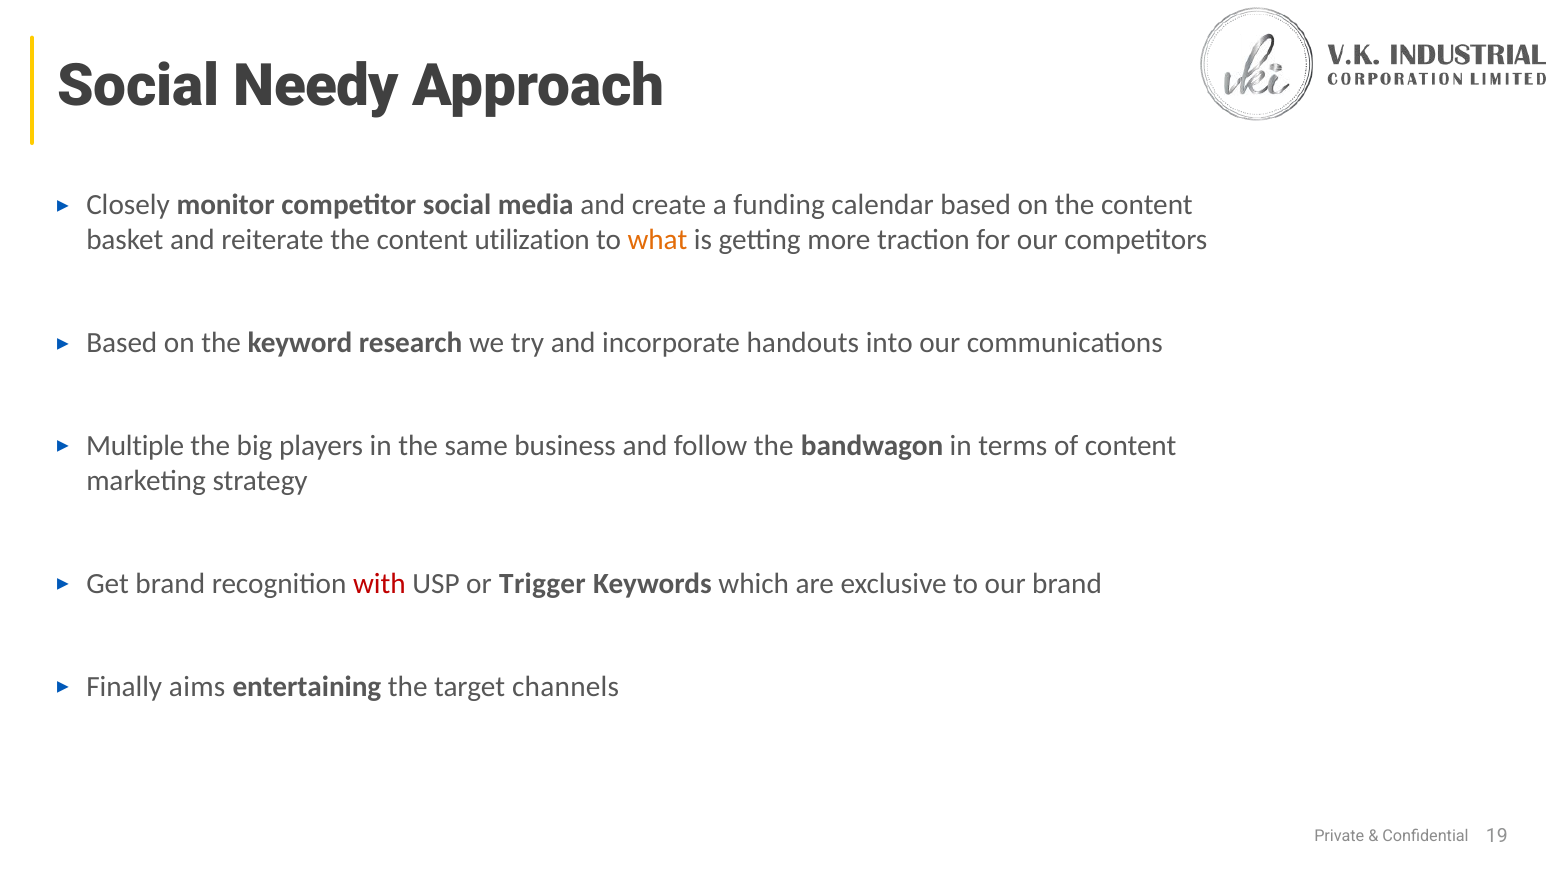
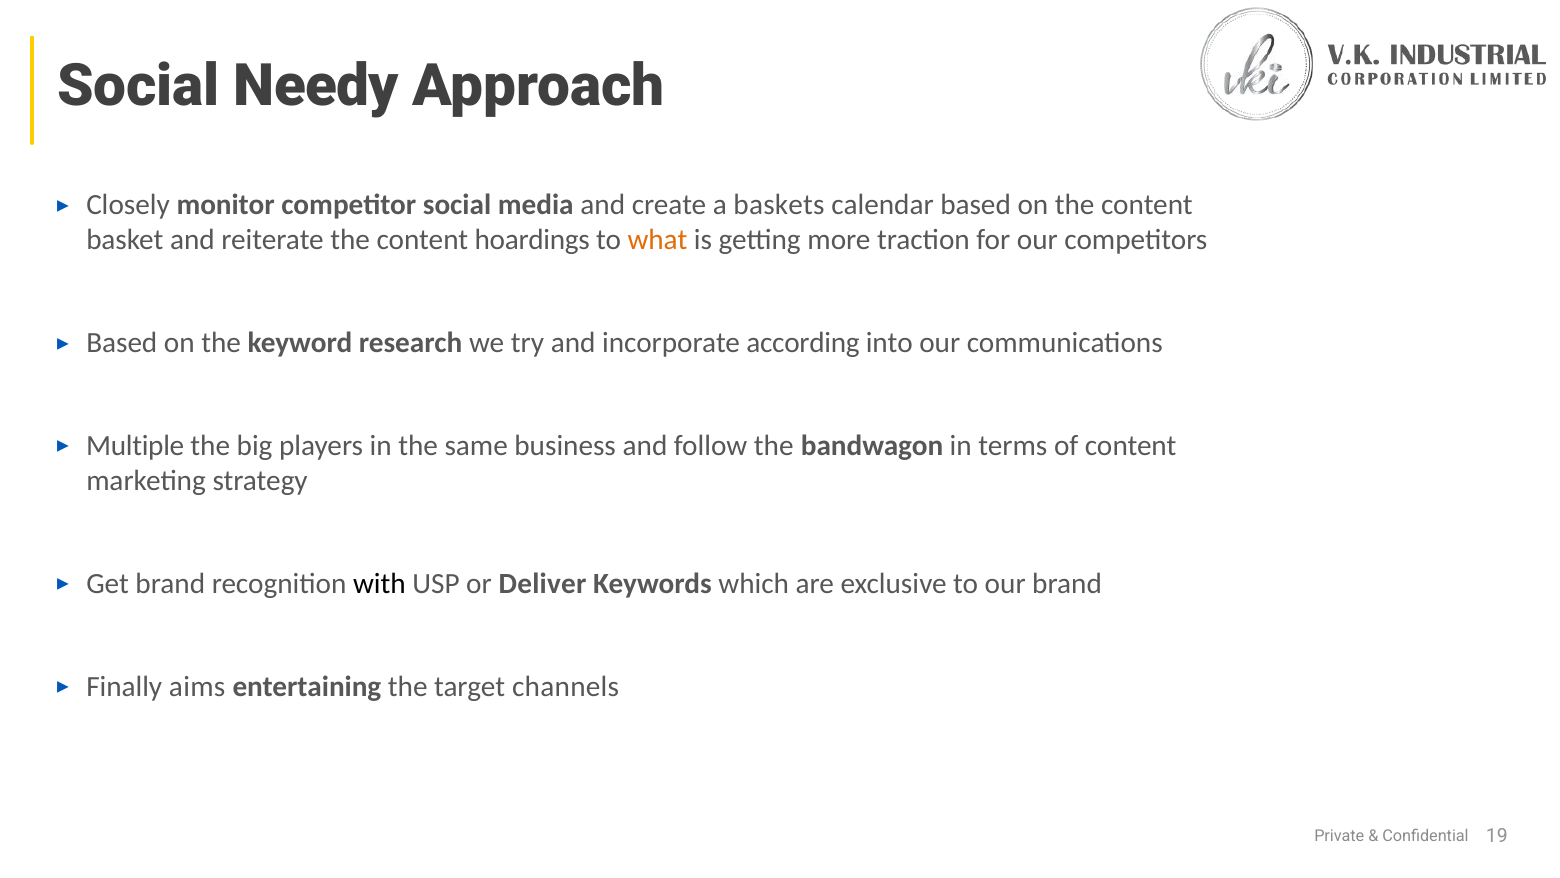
funding: funding -> baskets
utilization: utilization -> hoardings
handouts: handouts -> according
with colour: red -> black
Trigger: Trigger -> Deliver
